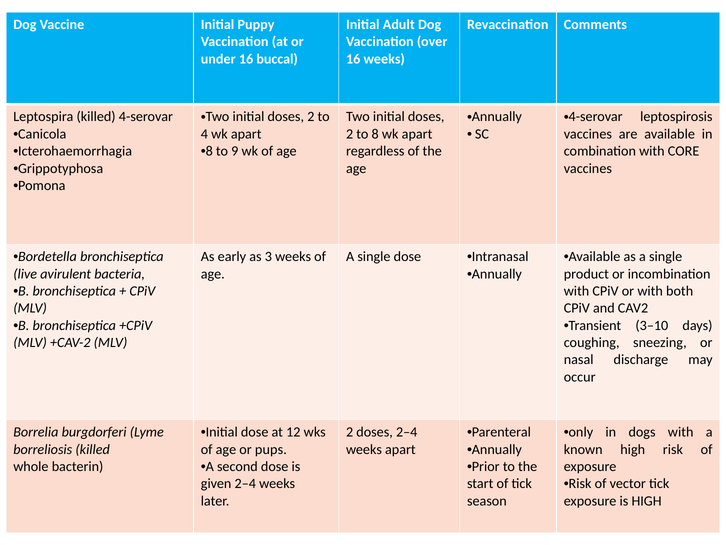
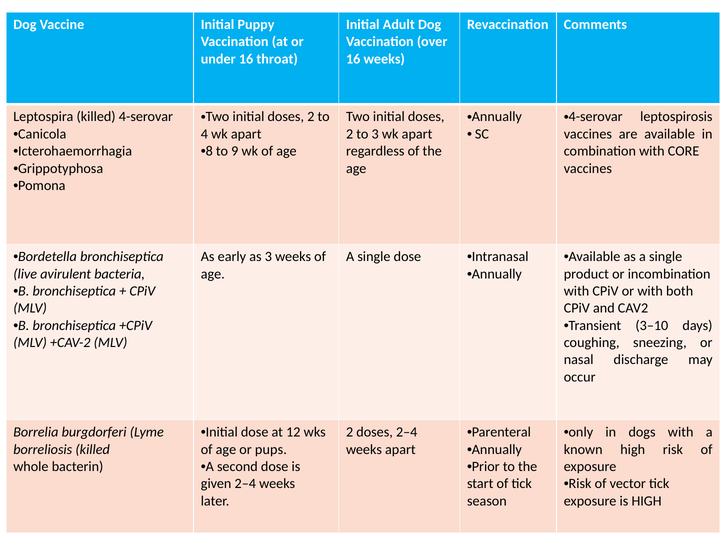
buccal: buccal -> throat
to 8: 8 -> 3
